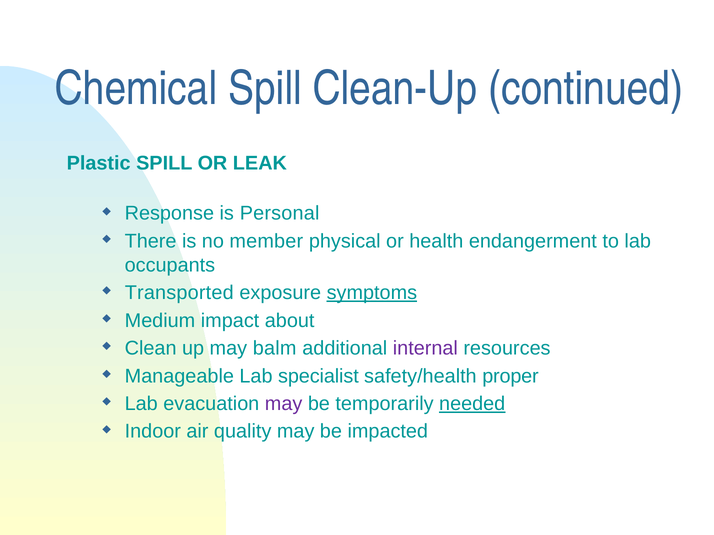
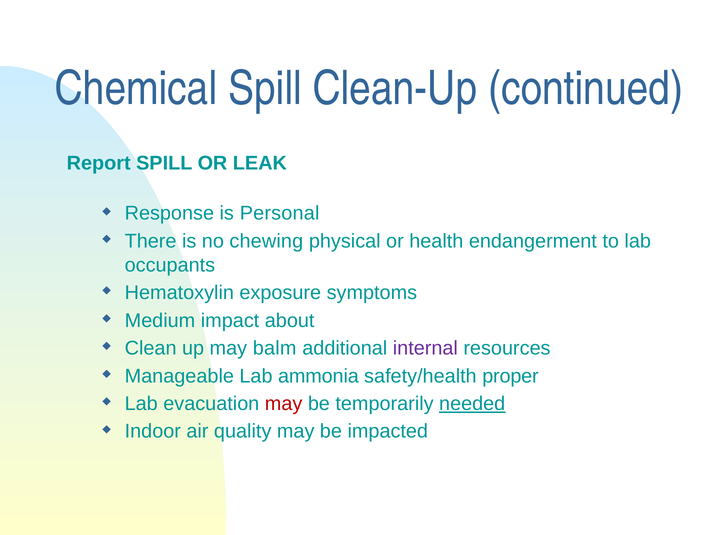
Plastic: Plastic -> Report
member: member -> chewing
Transported: Transported -> Hematoxylin
symptoms underline: present -> none
specialist: specialist -> ammonia
may at (284, 404) colour: purple -> red
